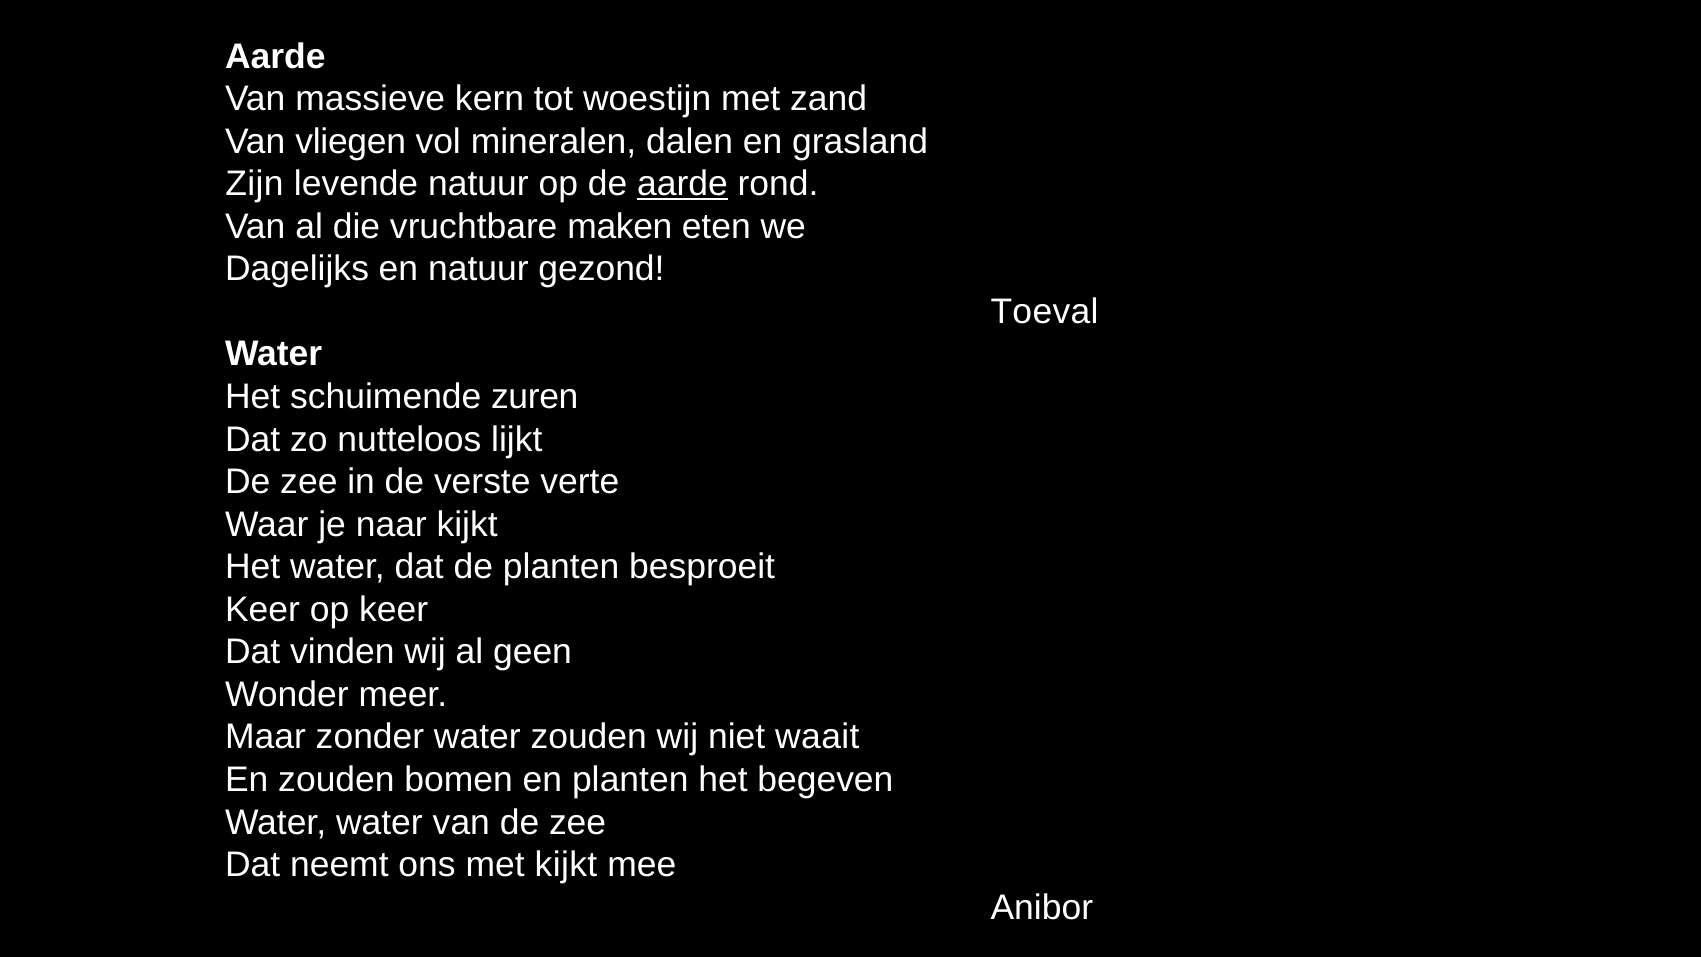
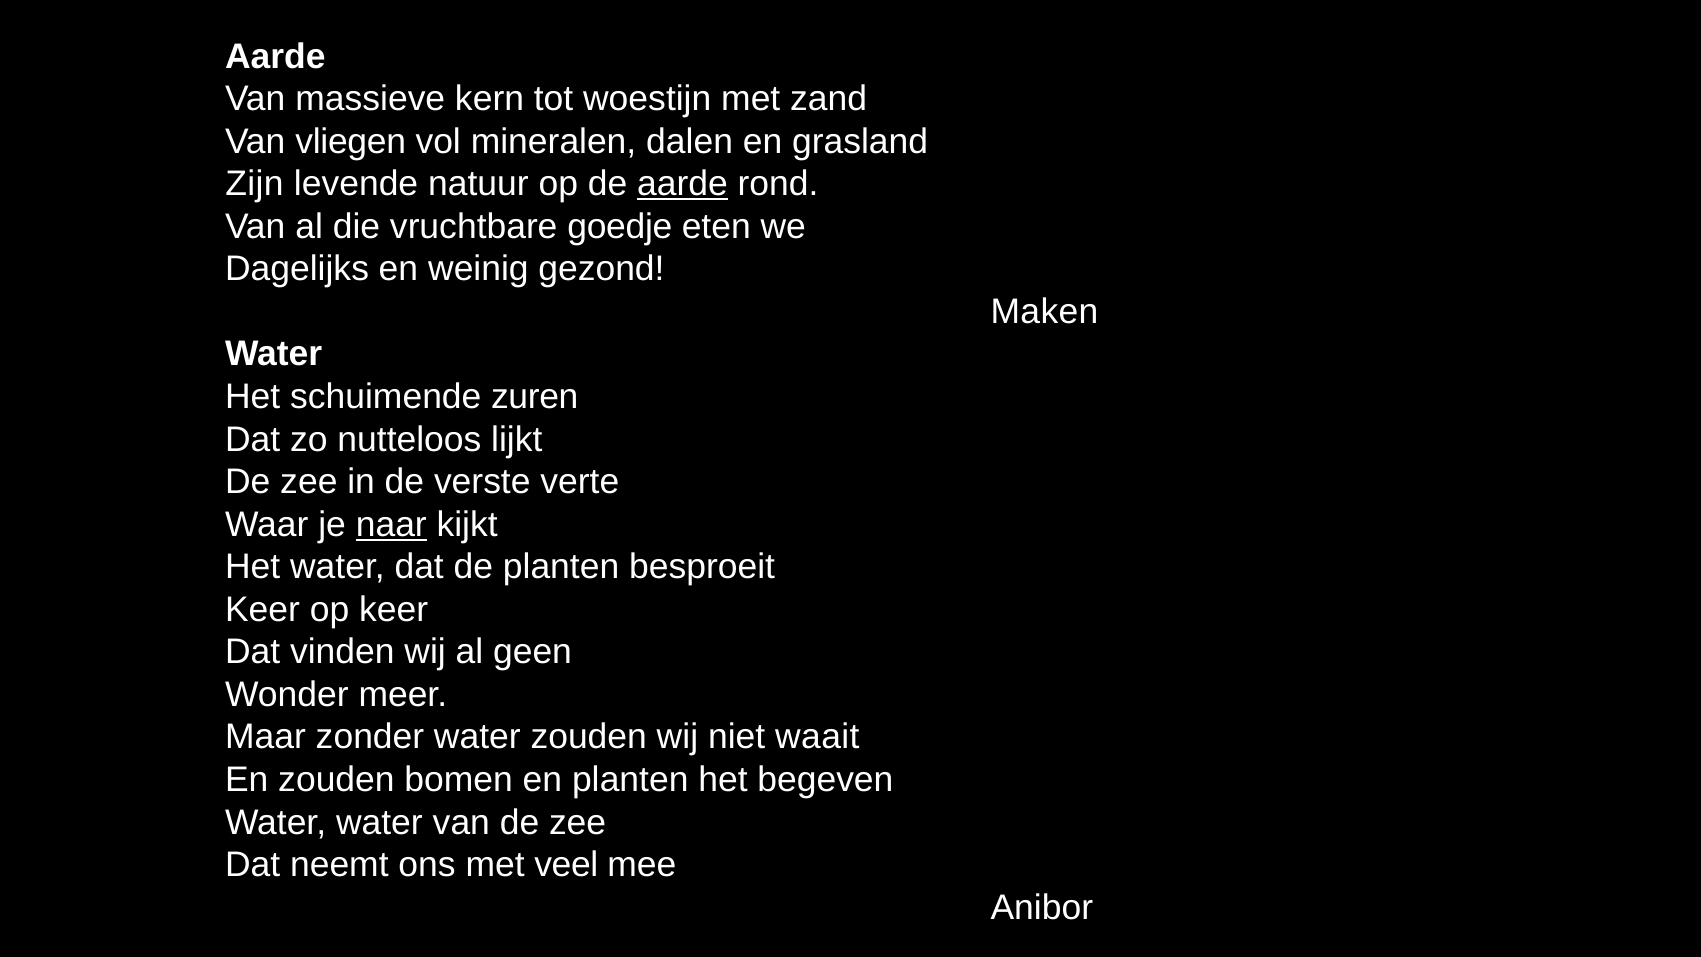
maken: maken -> goedje
en natuur: natuur -> weinig
Toeval: Toeval -> Maken
naar underline: none -> present
met kijkt: kijkt -> veel
